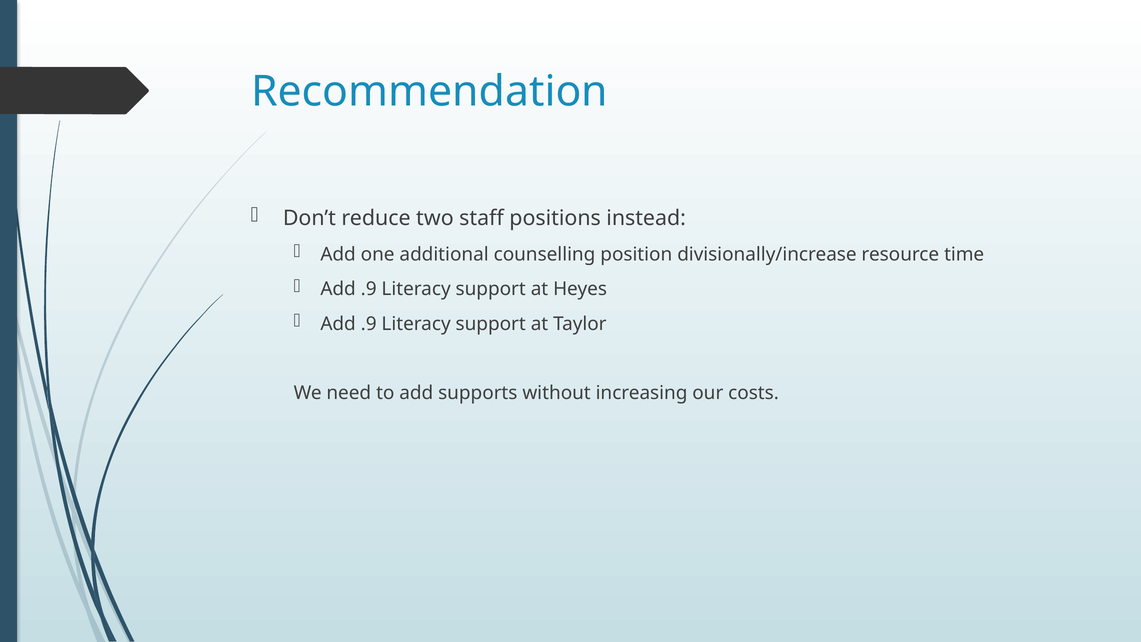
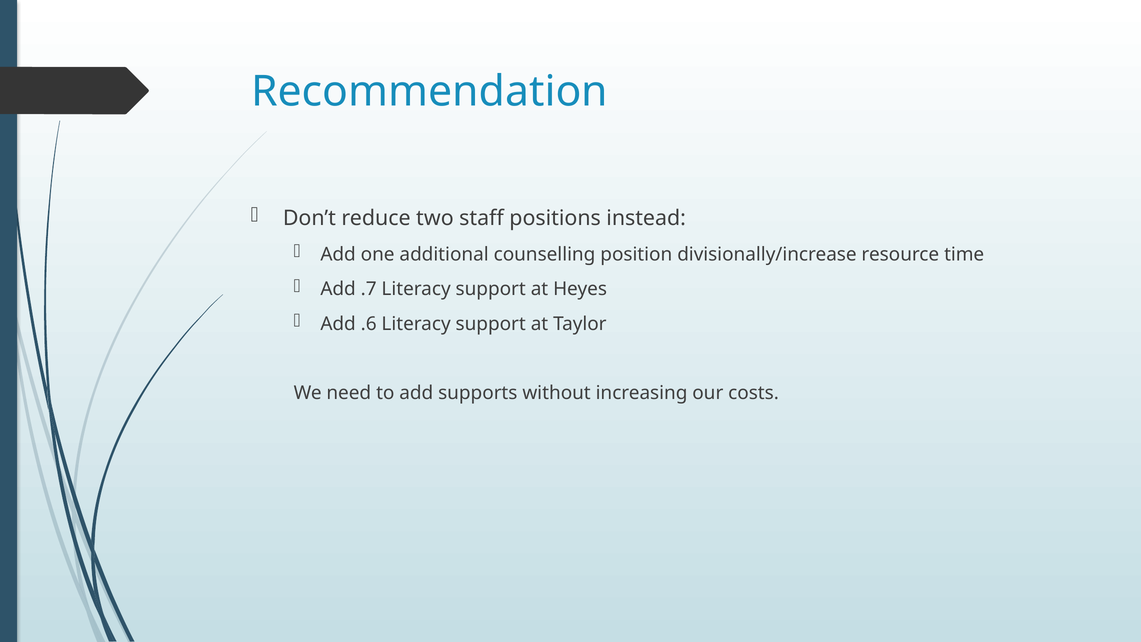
.9 at (369, 289): .9 -> .7
.9 at (369, 324): .9 -> .6
